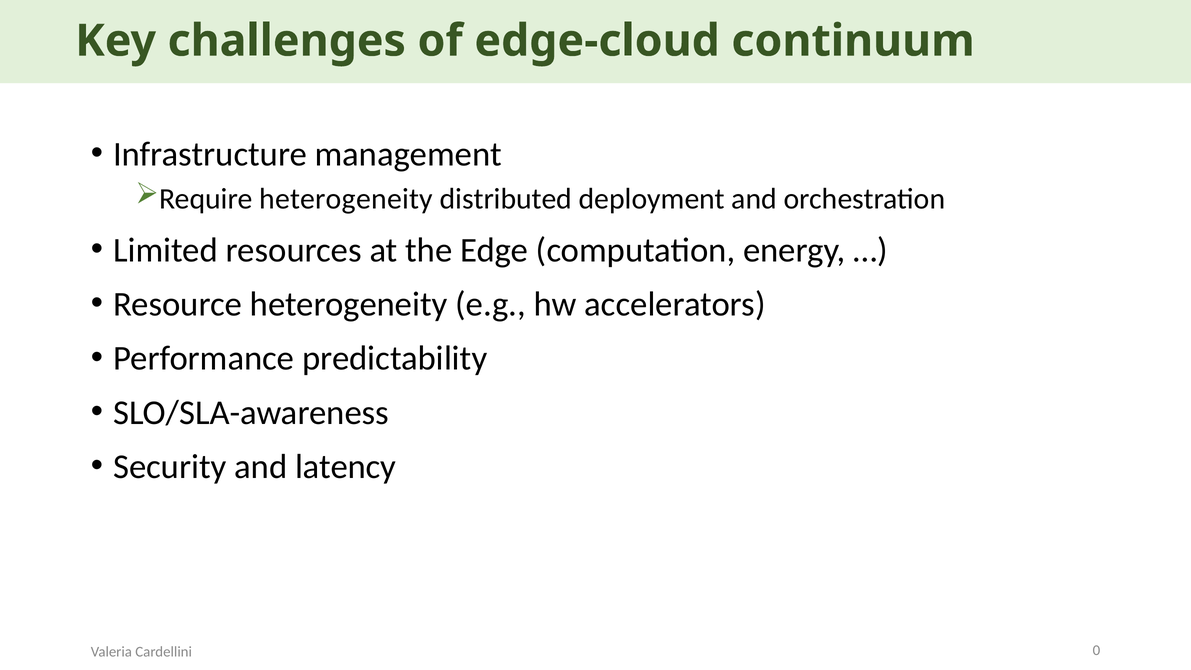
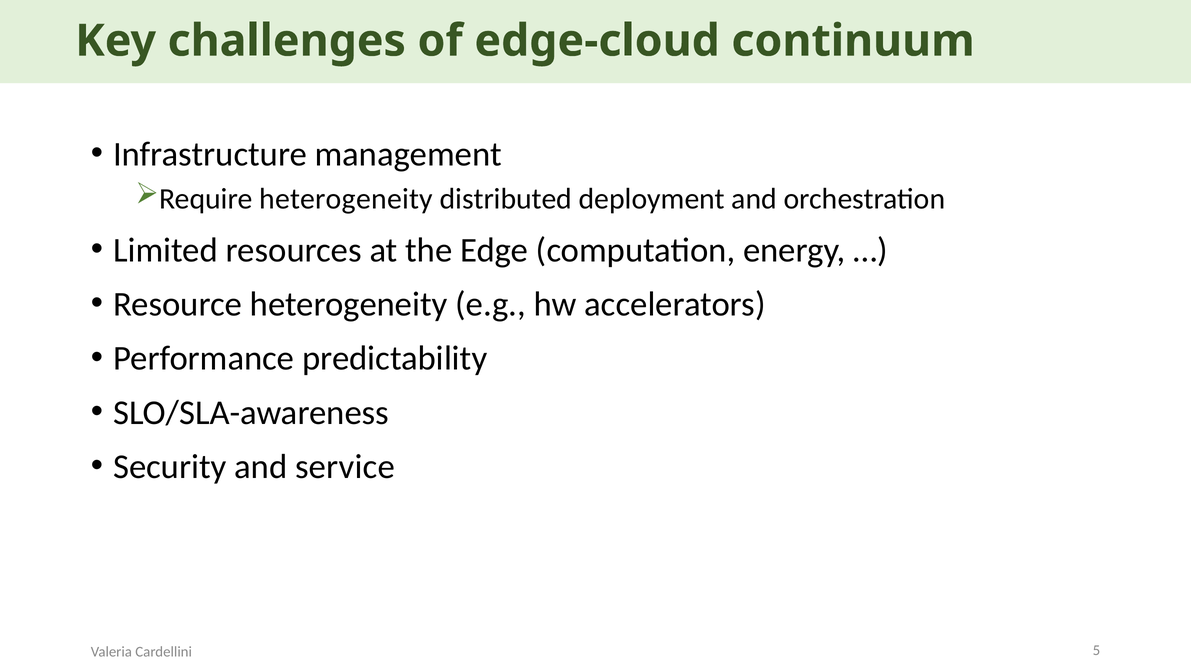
latency: latency -> service
0: 0 -> 5
